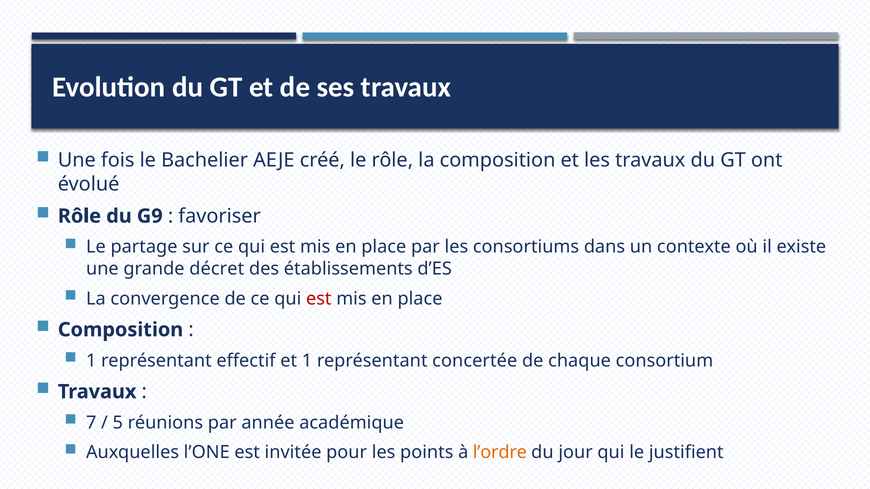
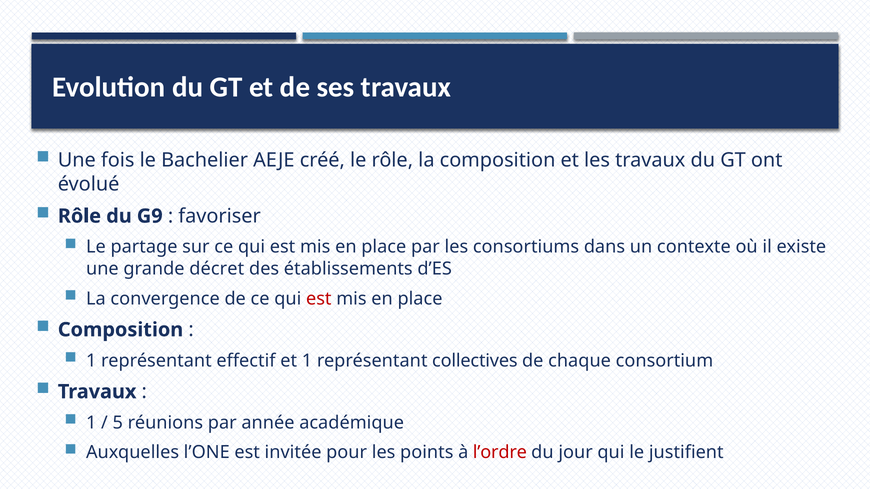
concertée: concertée -> collectives
7 at (91, 423): 7 -> 1
l’ordre colour: orange -> red
